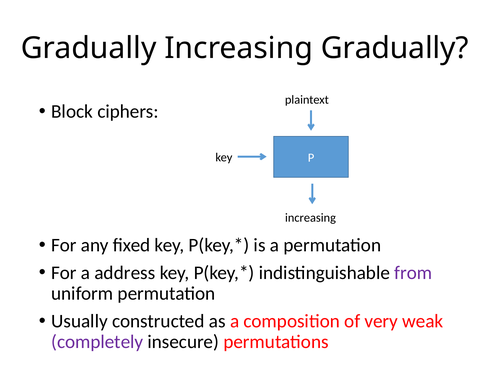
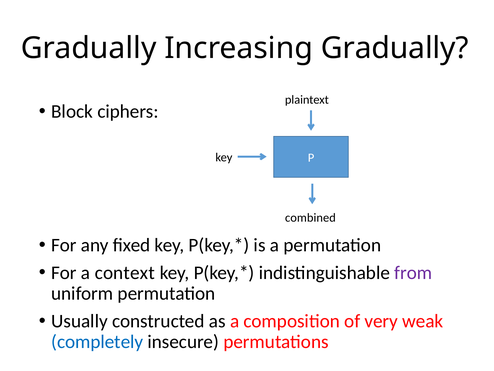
increasing at (310, 218): increasing -> combined
address: address -> context
completely colour: purple -> blue
